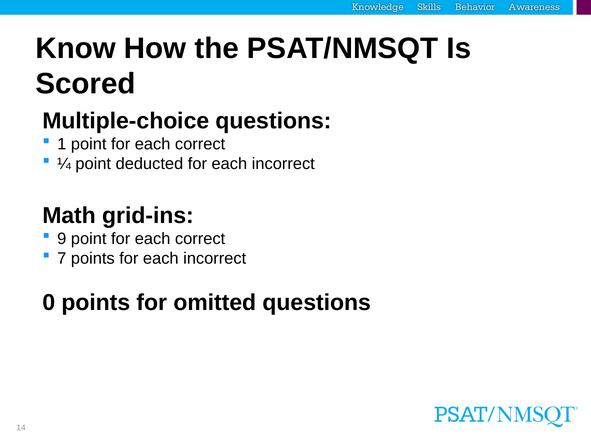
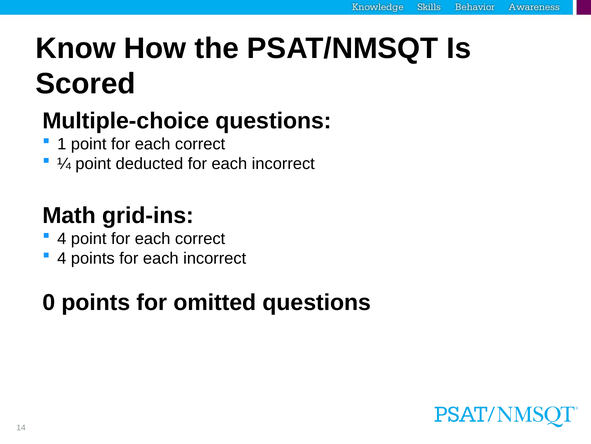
9 at (62, 238): 9 -> 4
7 at (62, 258): 7 -> 4
